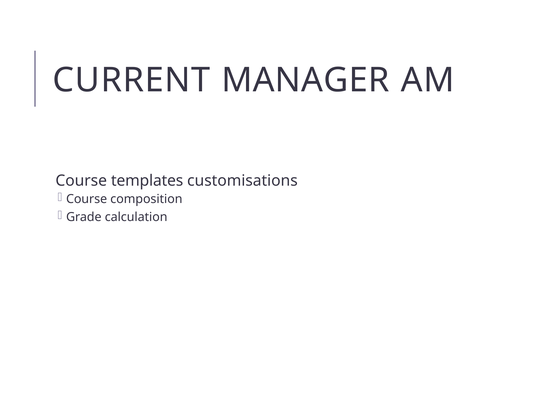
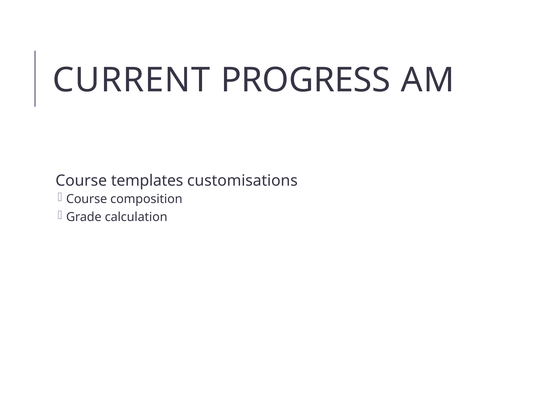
MANAGER: MANAGER -> PROGRESS
